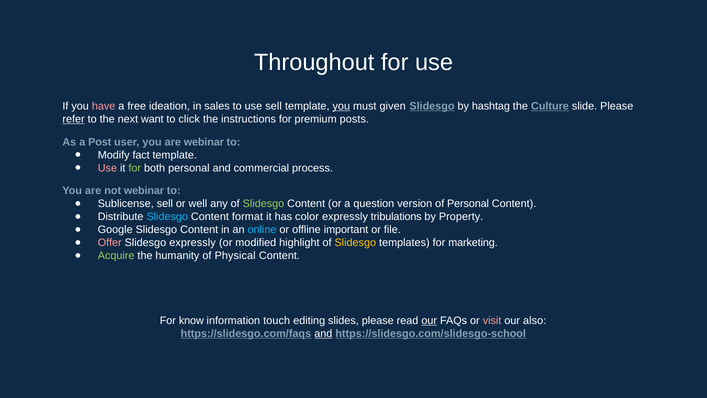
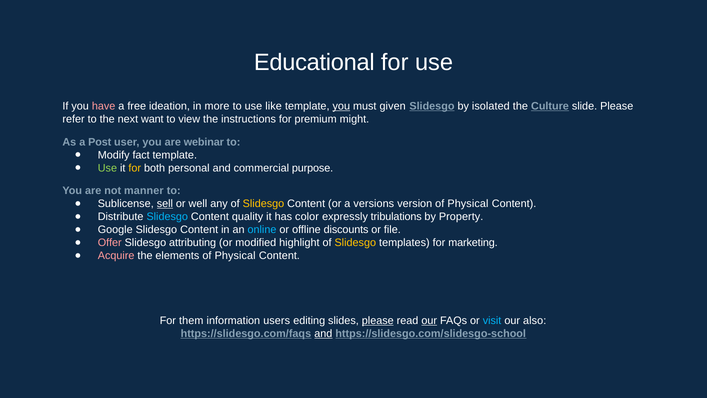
Throughout: Throughout -> Educational
sales: sales -> more
use sell: sell -> like
hashtag: hashtag -> isolated
refer underline: present -> none
click: click -> view
posts: posts -> might
Use at (107, 168) colour: pink -> light green
for at (135, 168) colour: light green -> yellow
process: process -> purpose
not webinar: webinar -> manner
sell at (165, 204) underline: none -> present
Slidesgo at (263, 204) colour: light green -> yellow
question: question -> versions
version of Personal: Personal -> Physical
format: format -> quality
important: important -> discounts
Slidesgo expressly: expressly -> attributing
Acquire colour: light green -> pink
humanity: humanity -> elements
know: know -> them
touch: touch -> users
please at (378, 320) underline: none -> present
visit colour: pink -> light blue
